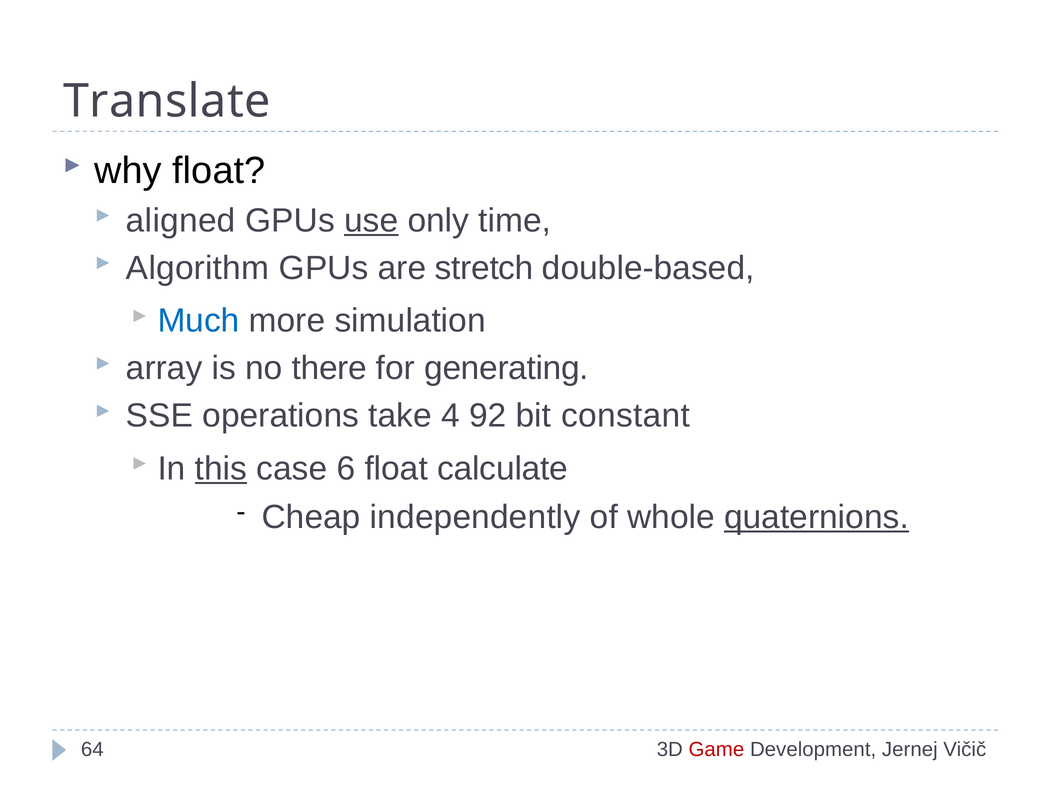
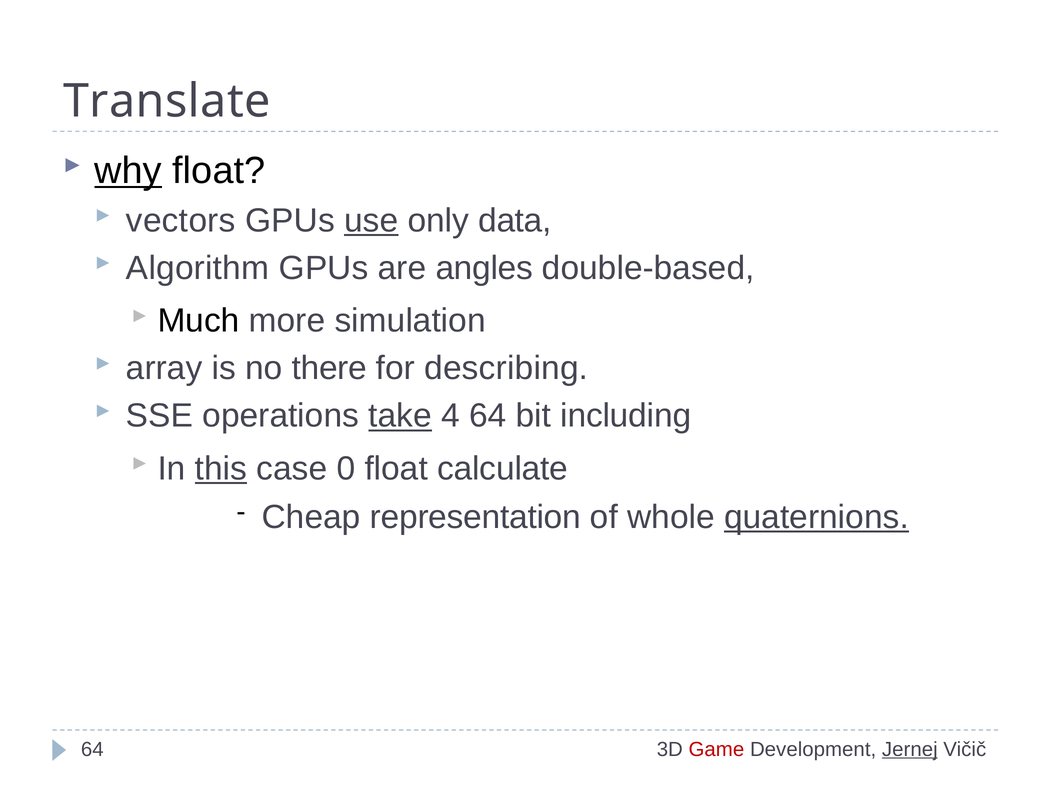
why underline: none -> present
aligned: aligned -> vectors
time: time -> data
stretch: stretch -> angles
Much colour: blue -> black
generating: generating -> describing
take underline: none -> present
4 92: 92 -> 64
constant: constant -> including
6: 6 -> 0
independently: independently -> representation
Jernej underline: none -> present
